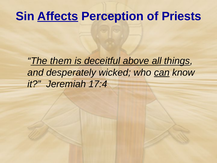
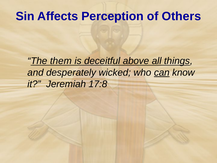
Affects underline: present -> none
Priests: Priests -> Others
17:4: 17:4 -> 17:8
